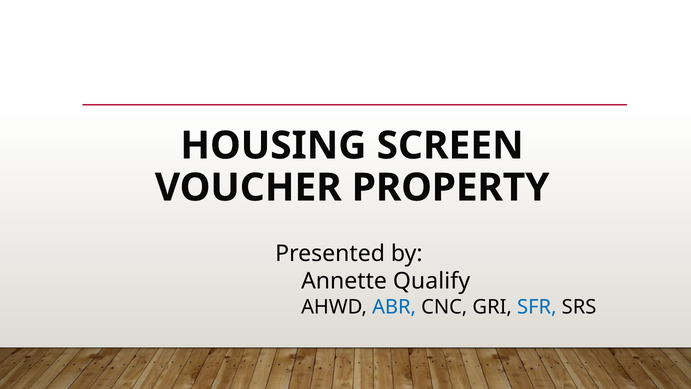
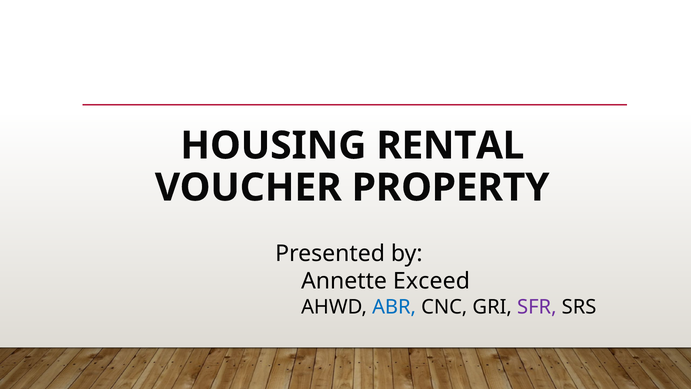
SCREEN: SCREEN -> RENTAL
Qualify: Qualify -> Exceed
SFR colour: blue -> purple
